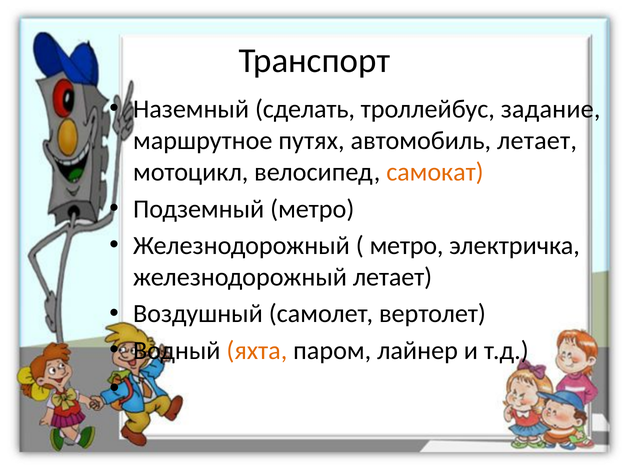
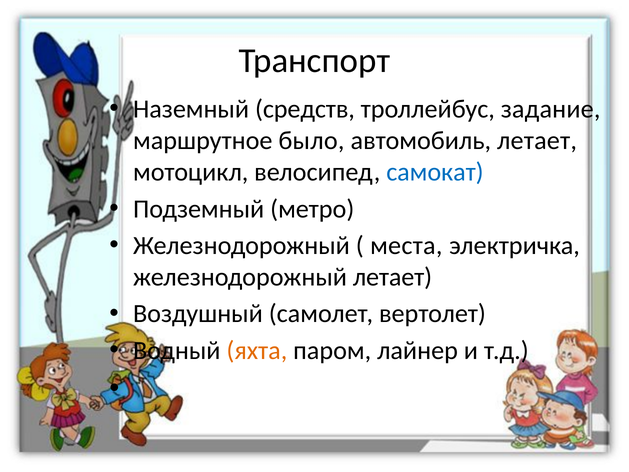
сделать: сделать -> средств
путях: путях -> было
самокат colour: orange -> blue
метро at (407, 245): метро -> места
